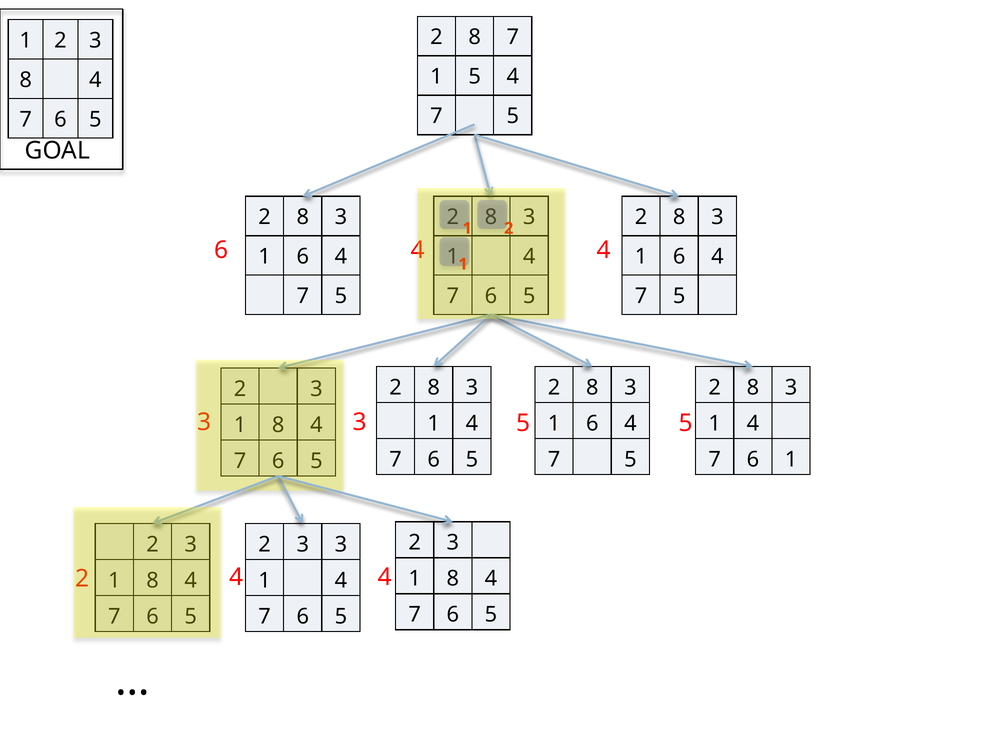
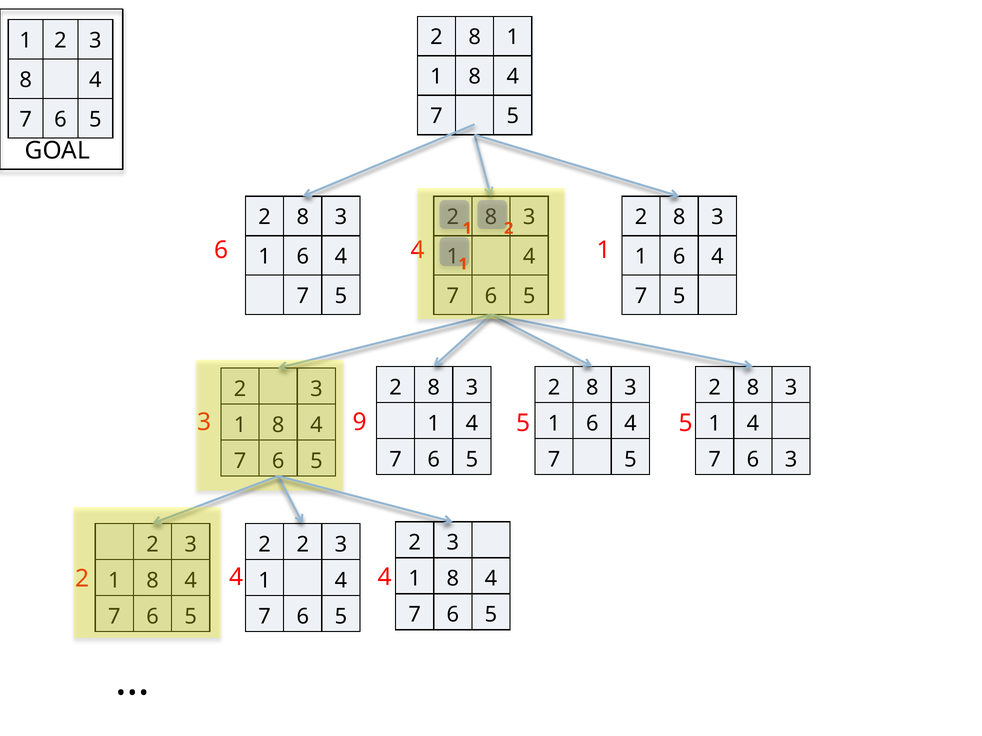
8 7: 7 -> 1
5 at (475, 77): 5 -> 8
4 at (604, 250): 4 -> 1
3 at (360, 422): 3 -> 9
6 1: 1 -> 3
3 at (303, 545): 3 -> 2
